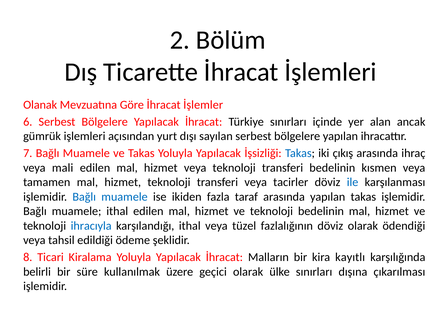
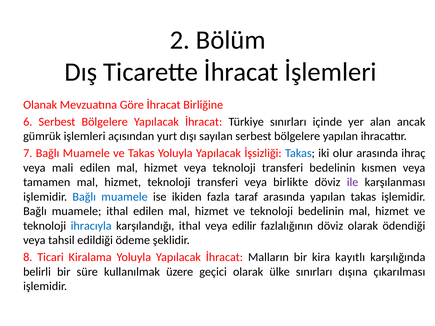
İşlemler: İşlemler -> Birliğine
çıkış: çıkış -> olur
tacirler: tacirler -> birlikte
ile colour: blue -> purple
tüzel: tüzel -> edilir
